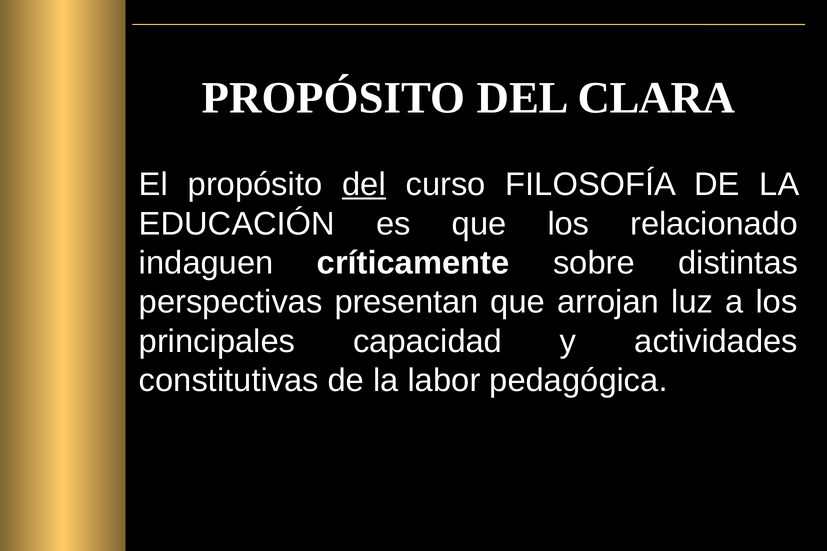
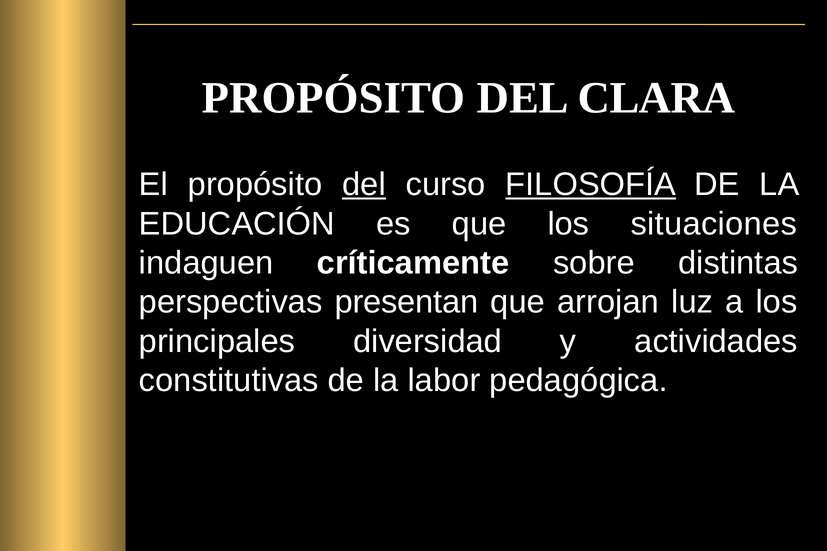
FILOSOFÍA underline: none -> present
relacionado: relacionado -> situaciones
capacidad: capacidad -> diversidad
